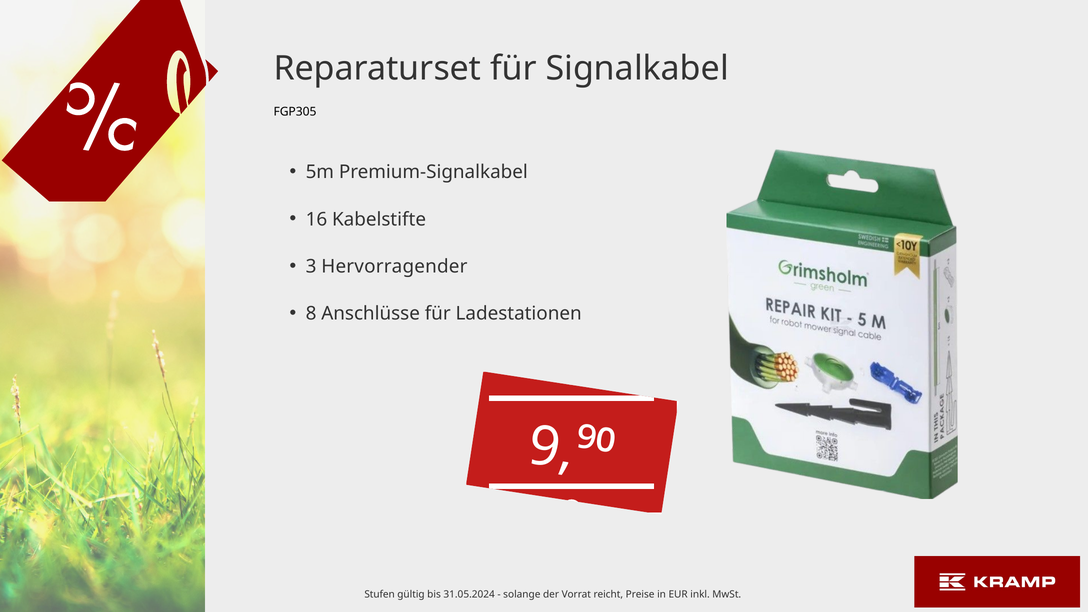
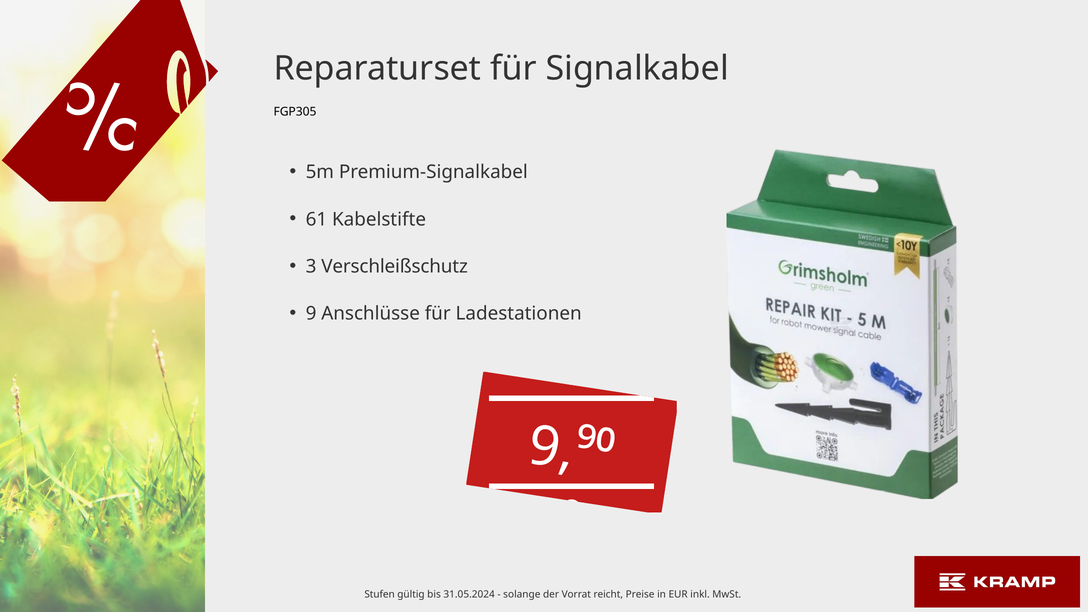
16: 16 -> 61
Hervorragender: Hervorragender -> Verschleißschutz
8 at (311, 314): 8 -> 9
